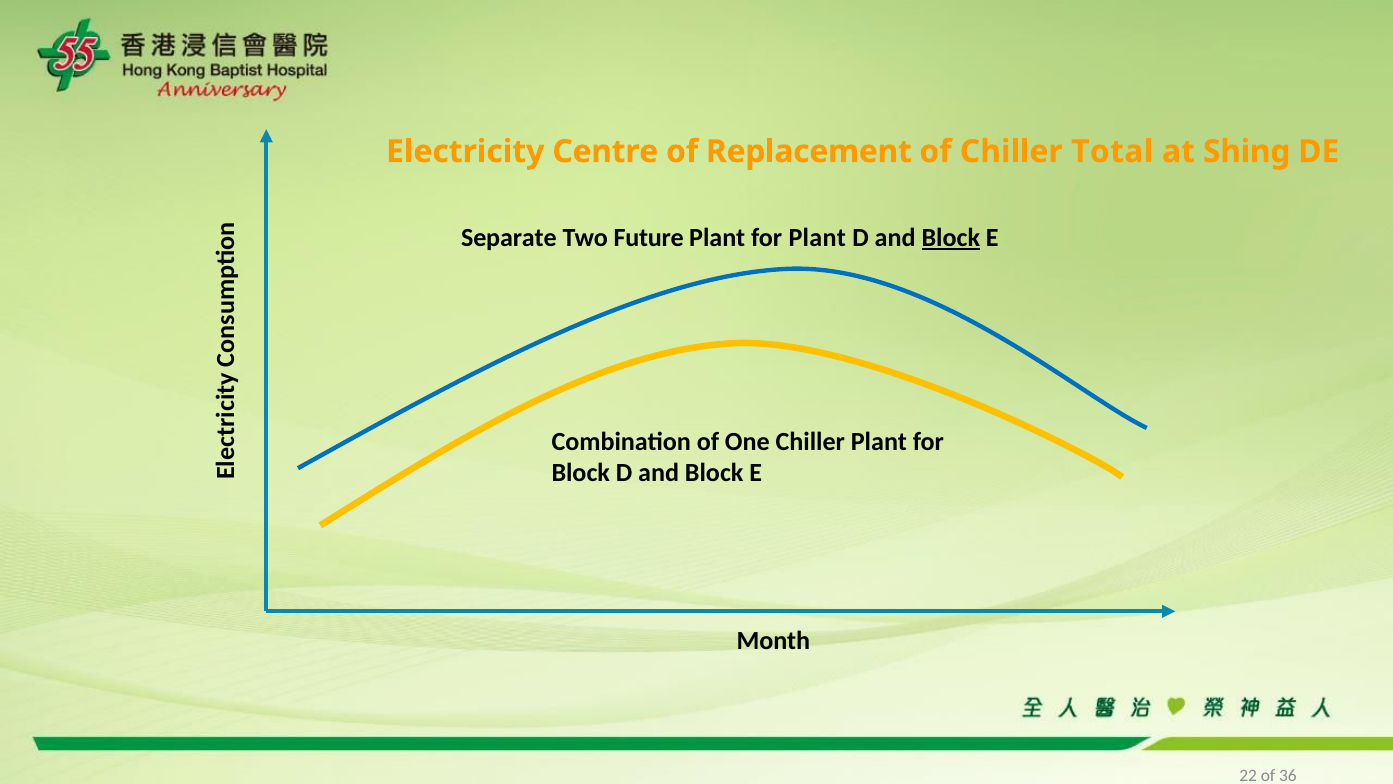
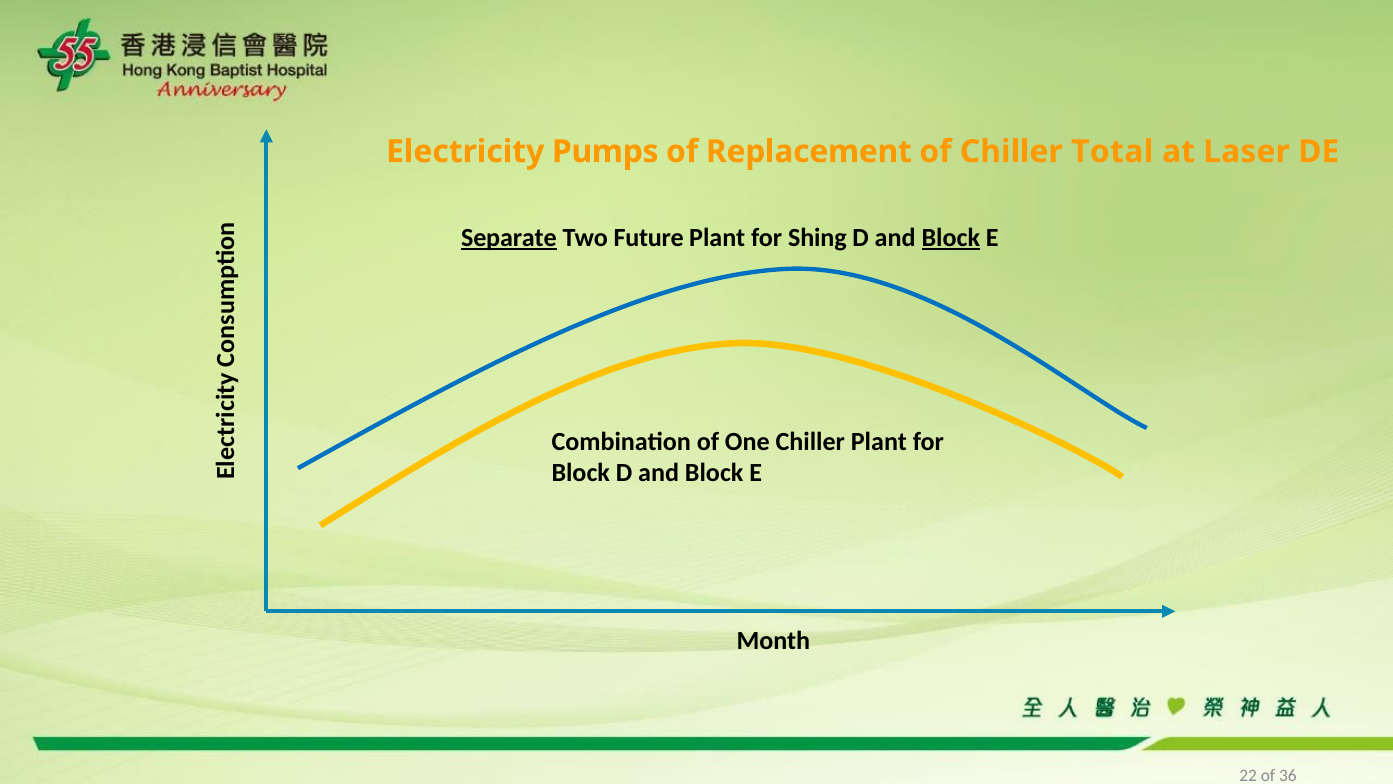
Centre: Centre -> Pumps
Shing: Shing -> Laser
Separate underline: none -> present
for Plant: Plant -> Shing
